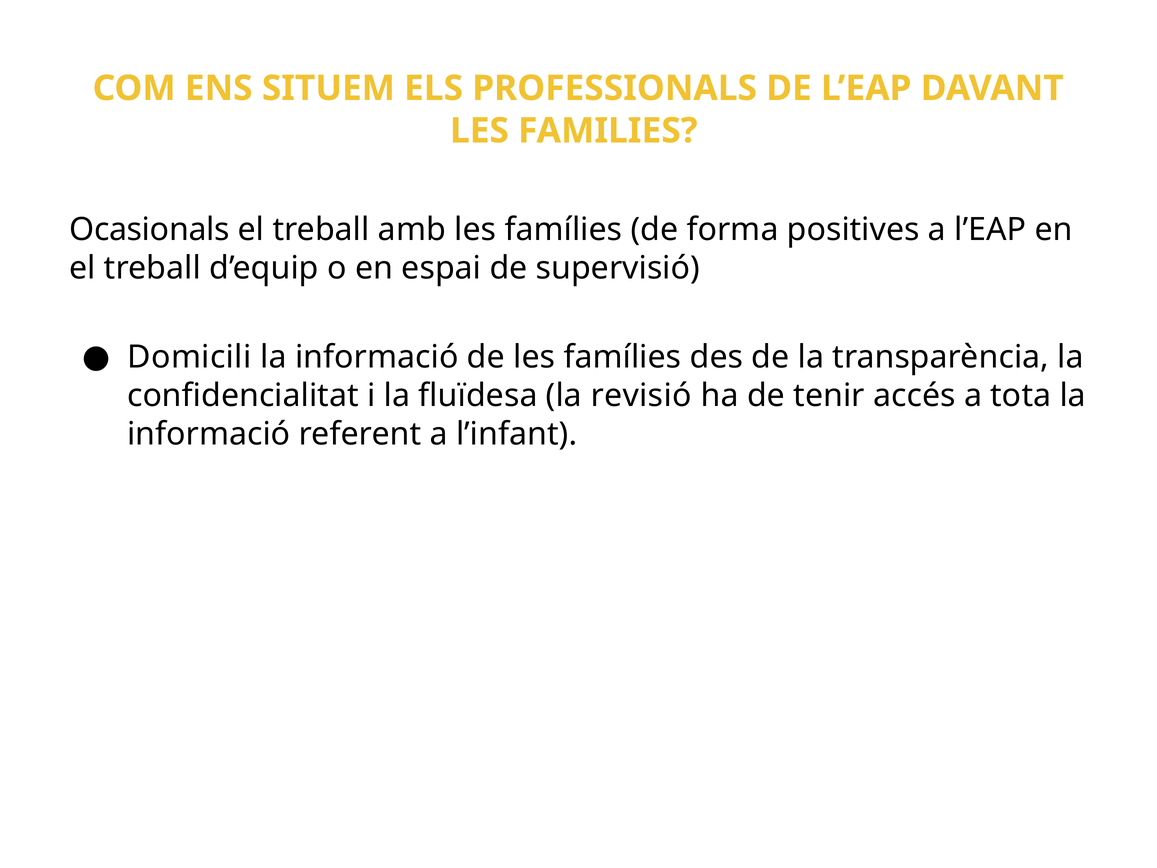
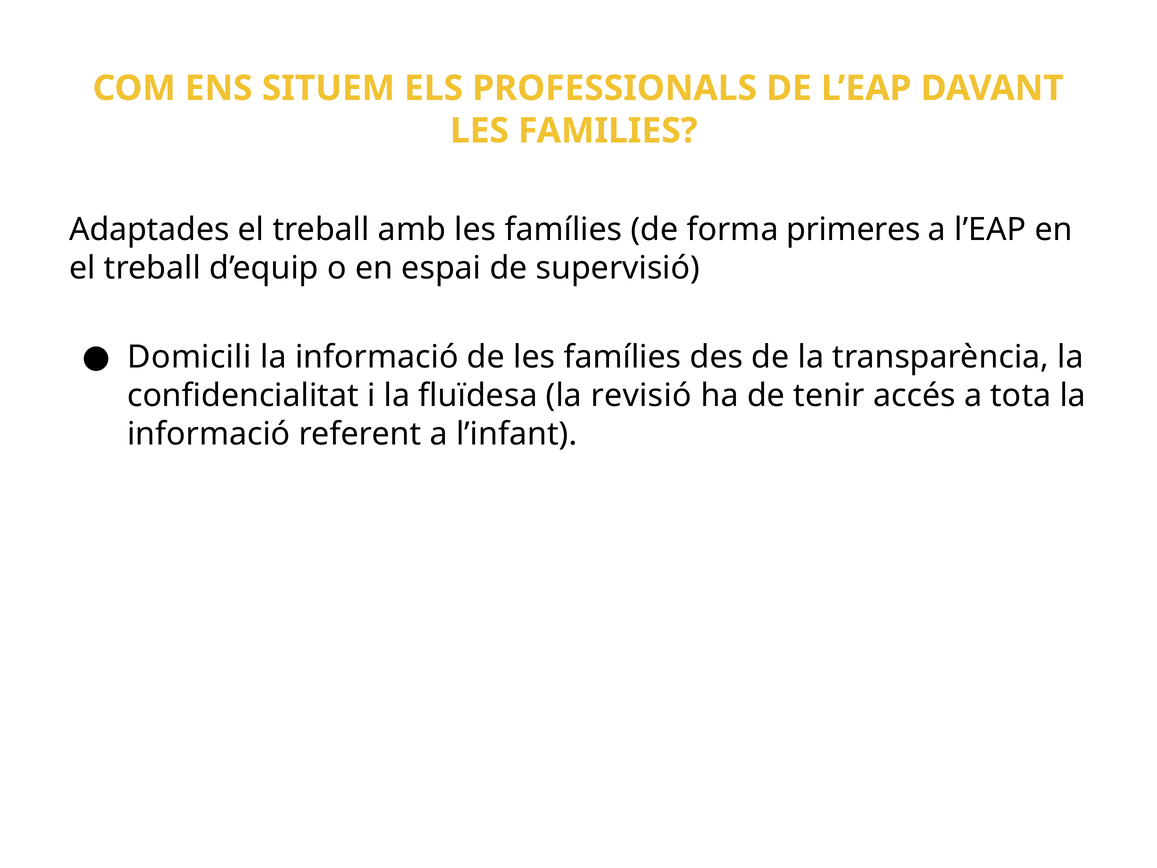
Ocasionals: Ocasionals -> Adaptades
positives: positives -> primeres
